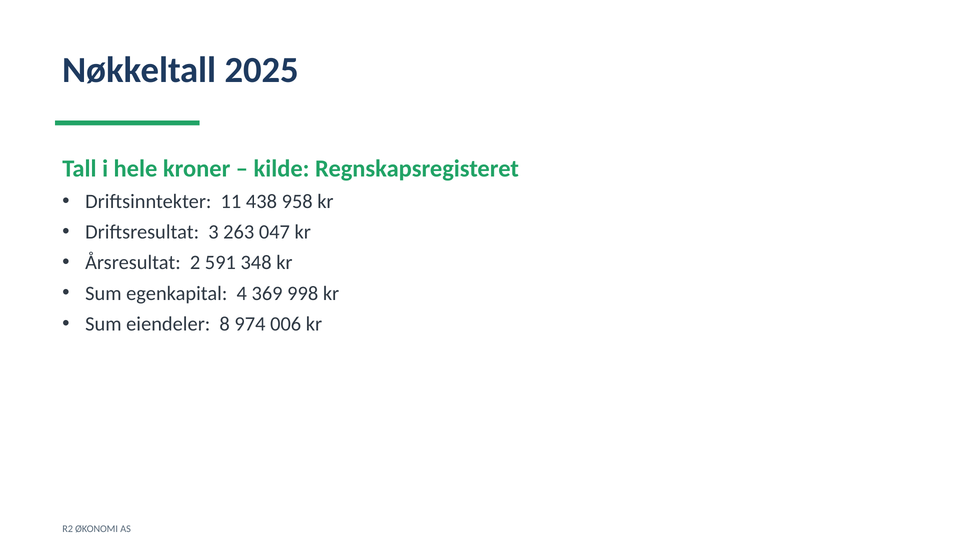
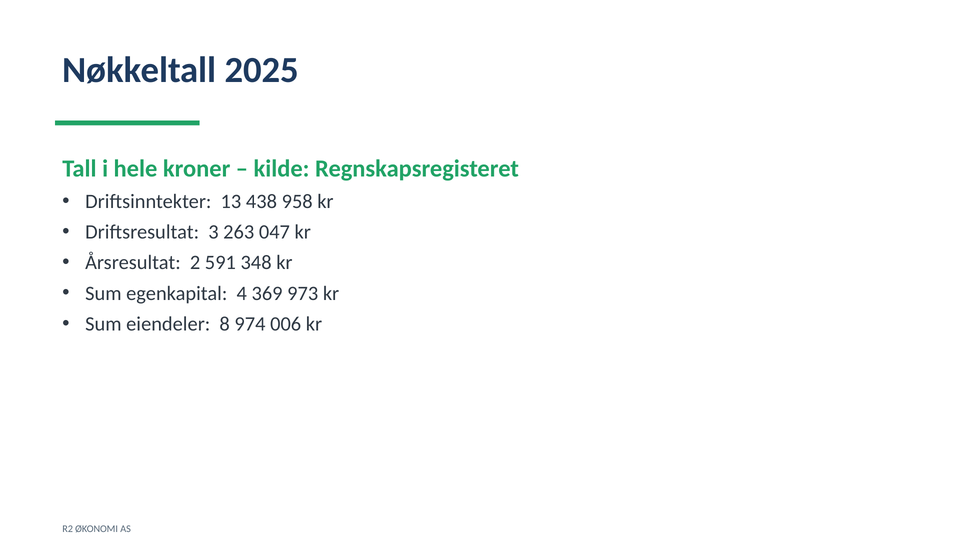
11: 11 -> 13
998: 998 -> 973
